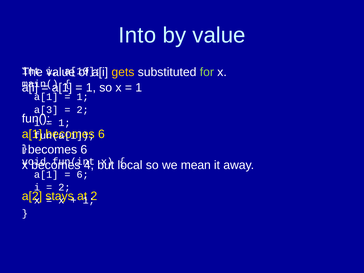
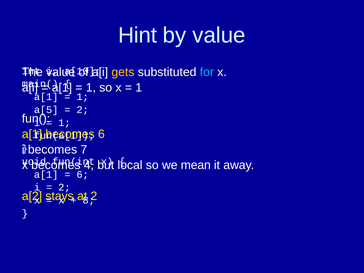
Into: Into -> Hint
for colour: light green -> light blue
a[3: a[3 -> a[5
6 at (84, 150): 6 -> 7
1 at (89, 200): 1 -> 8
